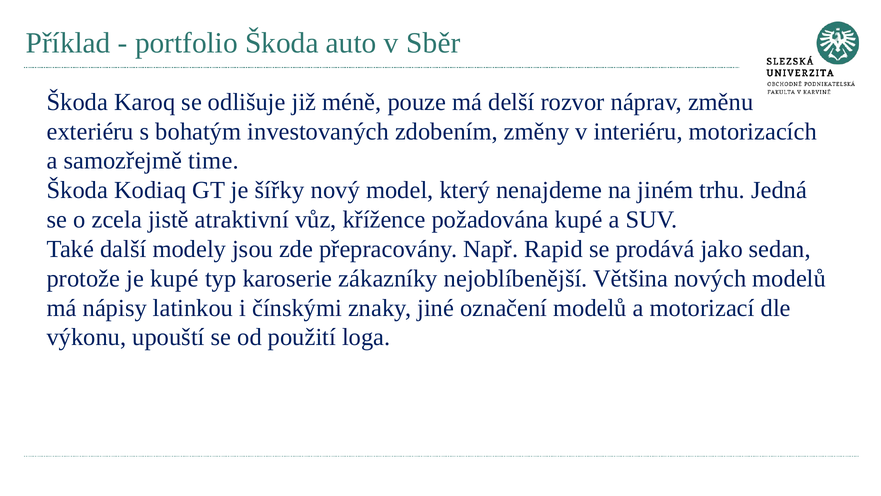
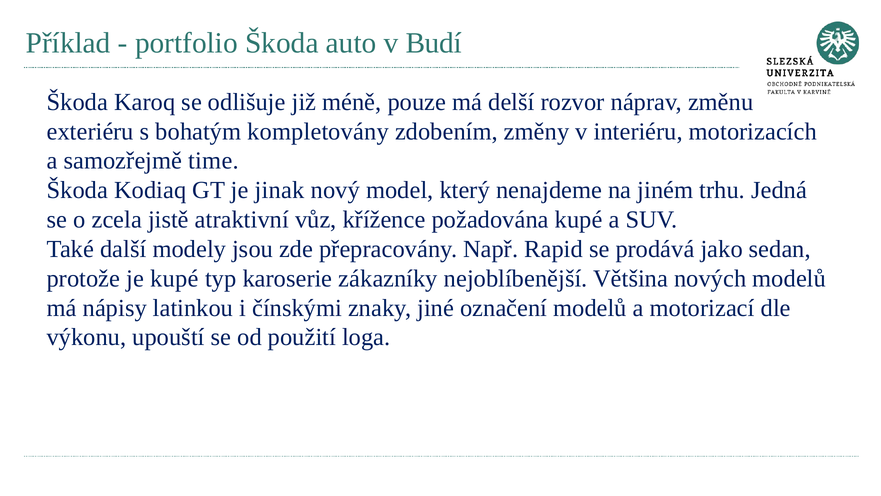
Sběr: Sběr -> Budí
investovaných: investovaných -> kompletovány
šířky: šířky -> jinak
